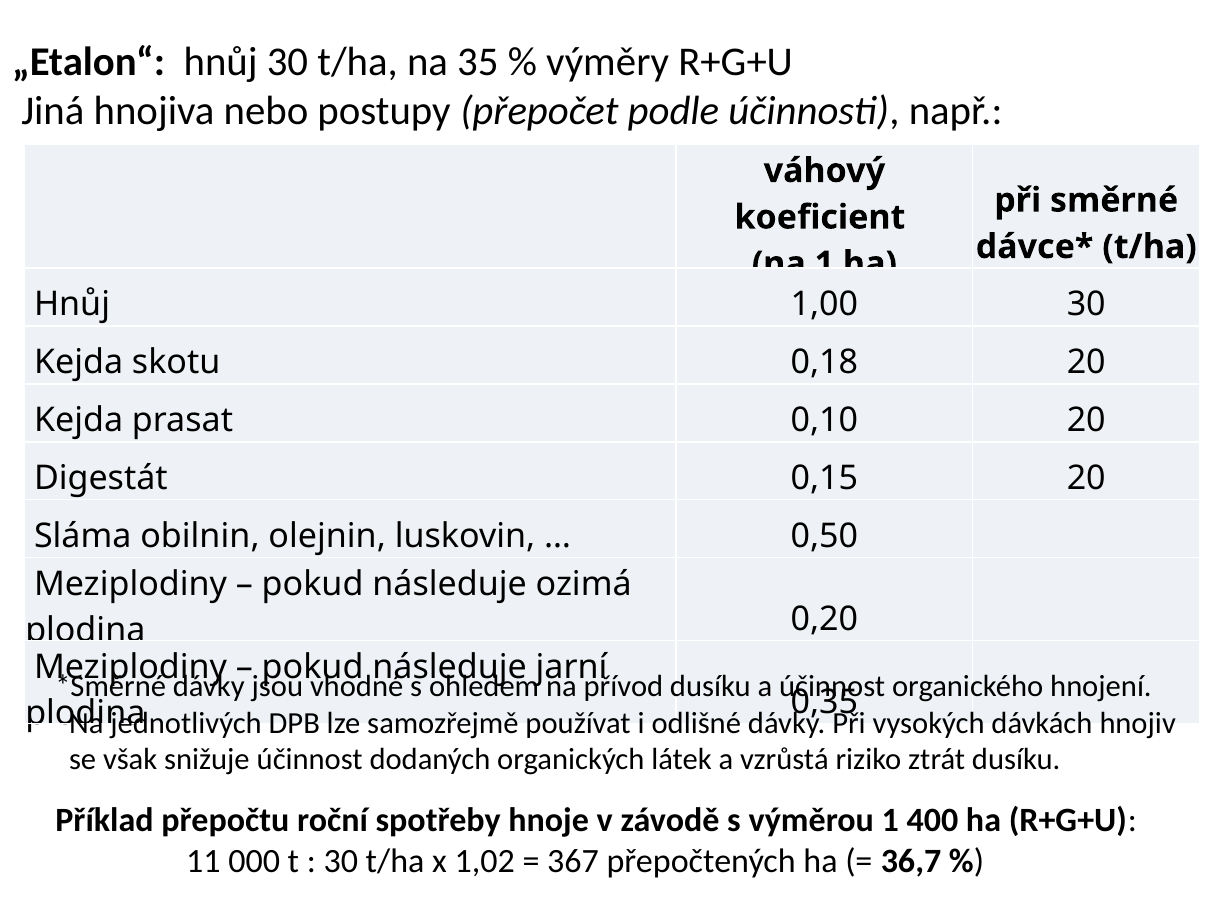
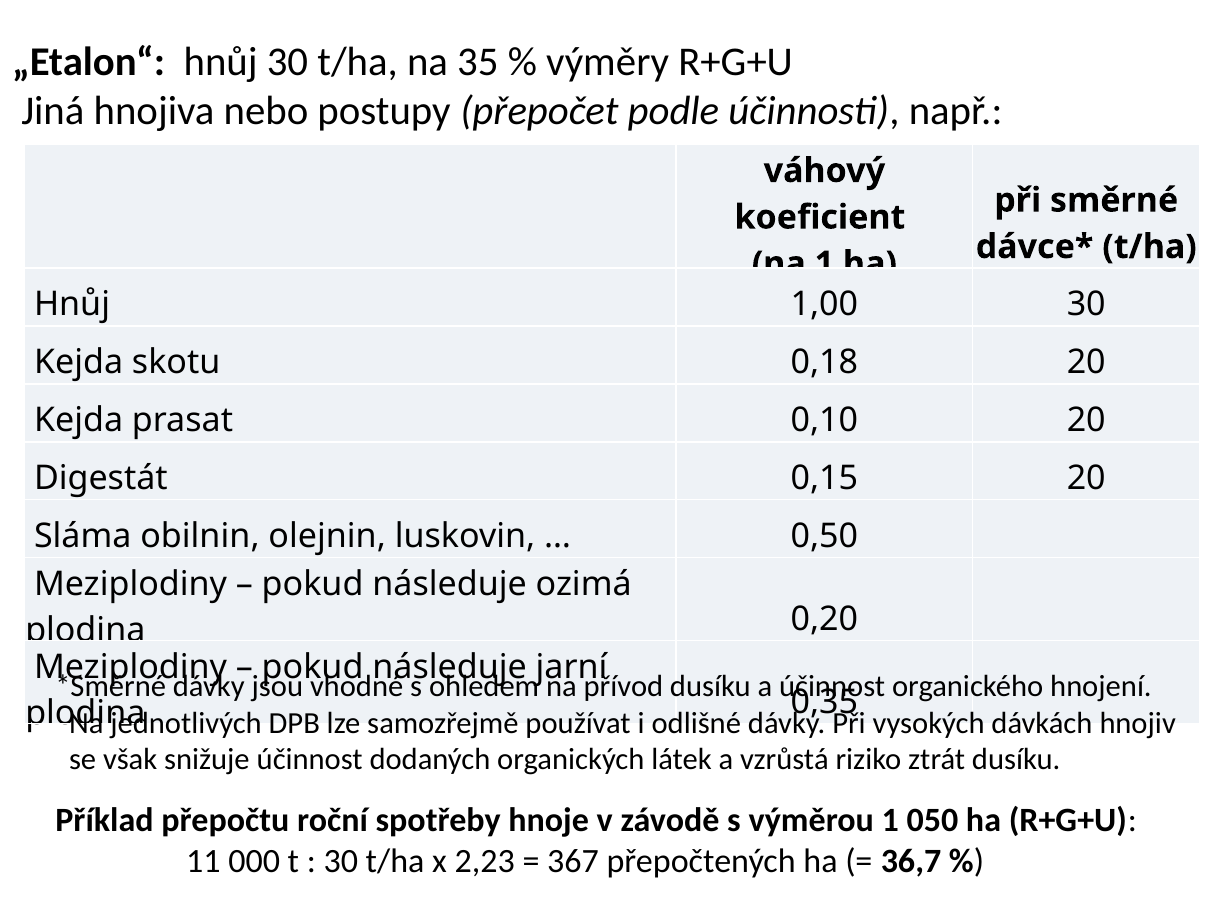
400: 400 -> 050
1,02: 1,02 -> 2,23
